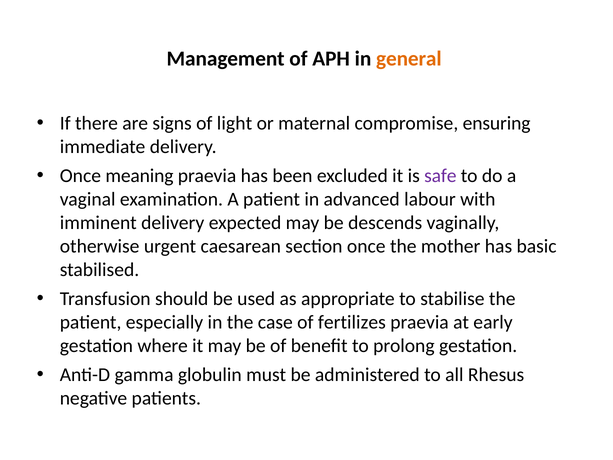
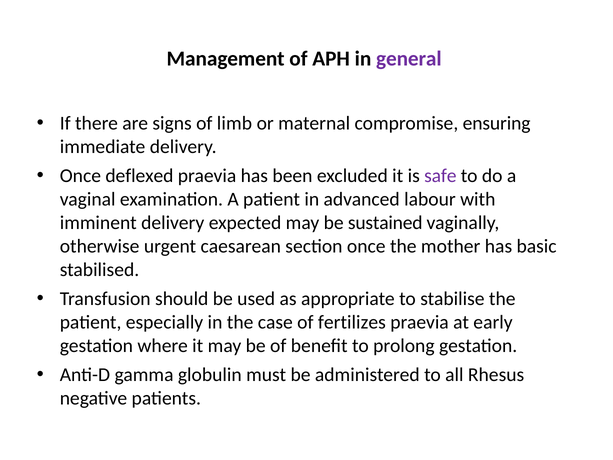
general colour: orange -> purple
light: light -> limb
meaning: meaning -> deflexed
descends: descends -> sustained
